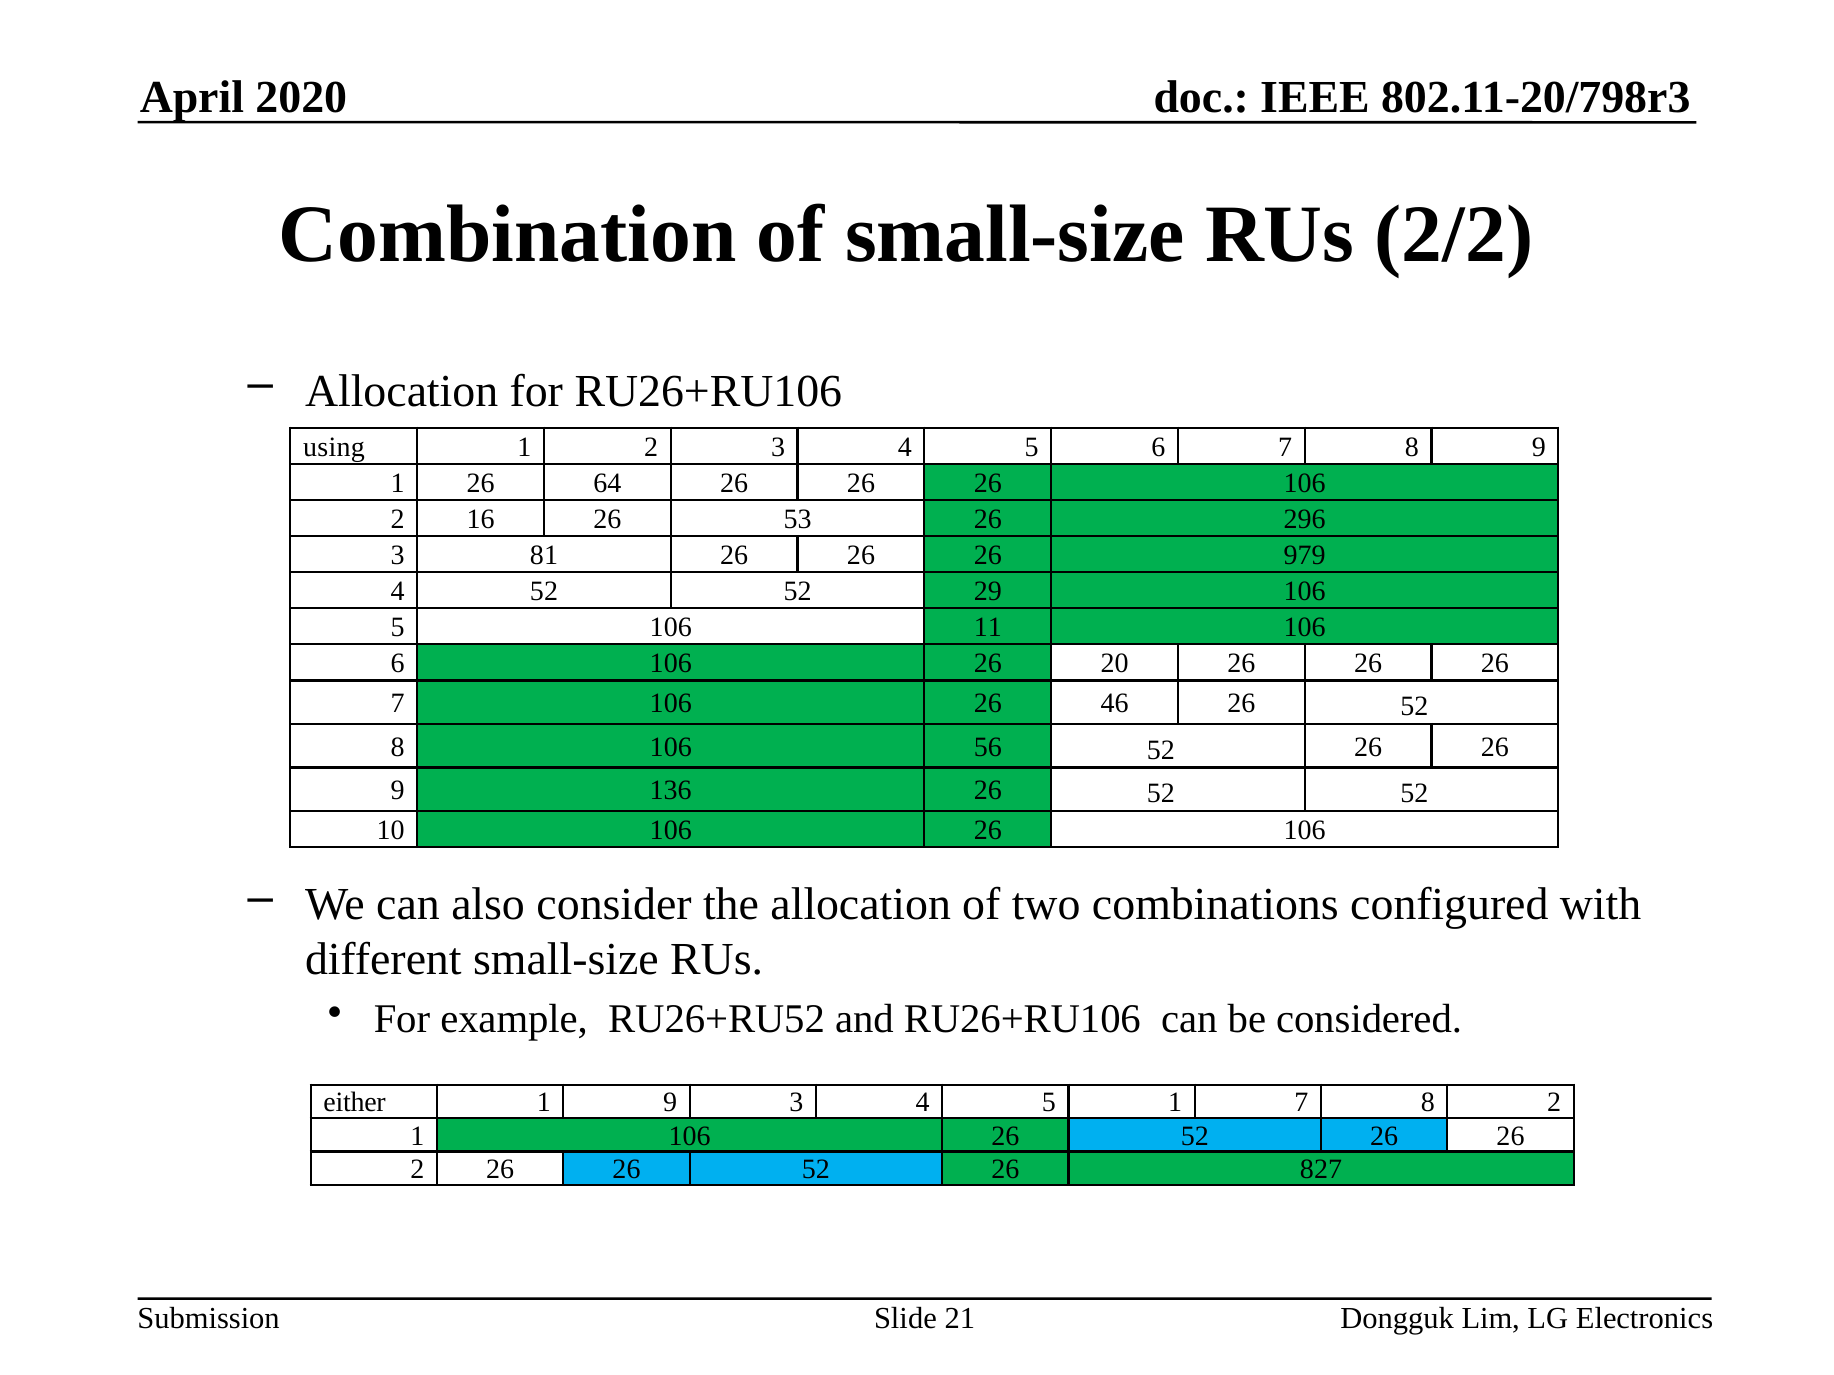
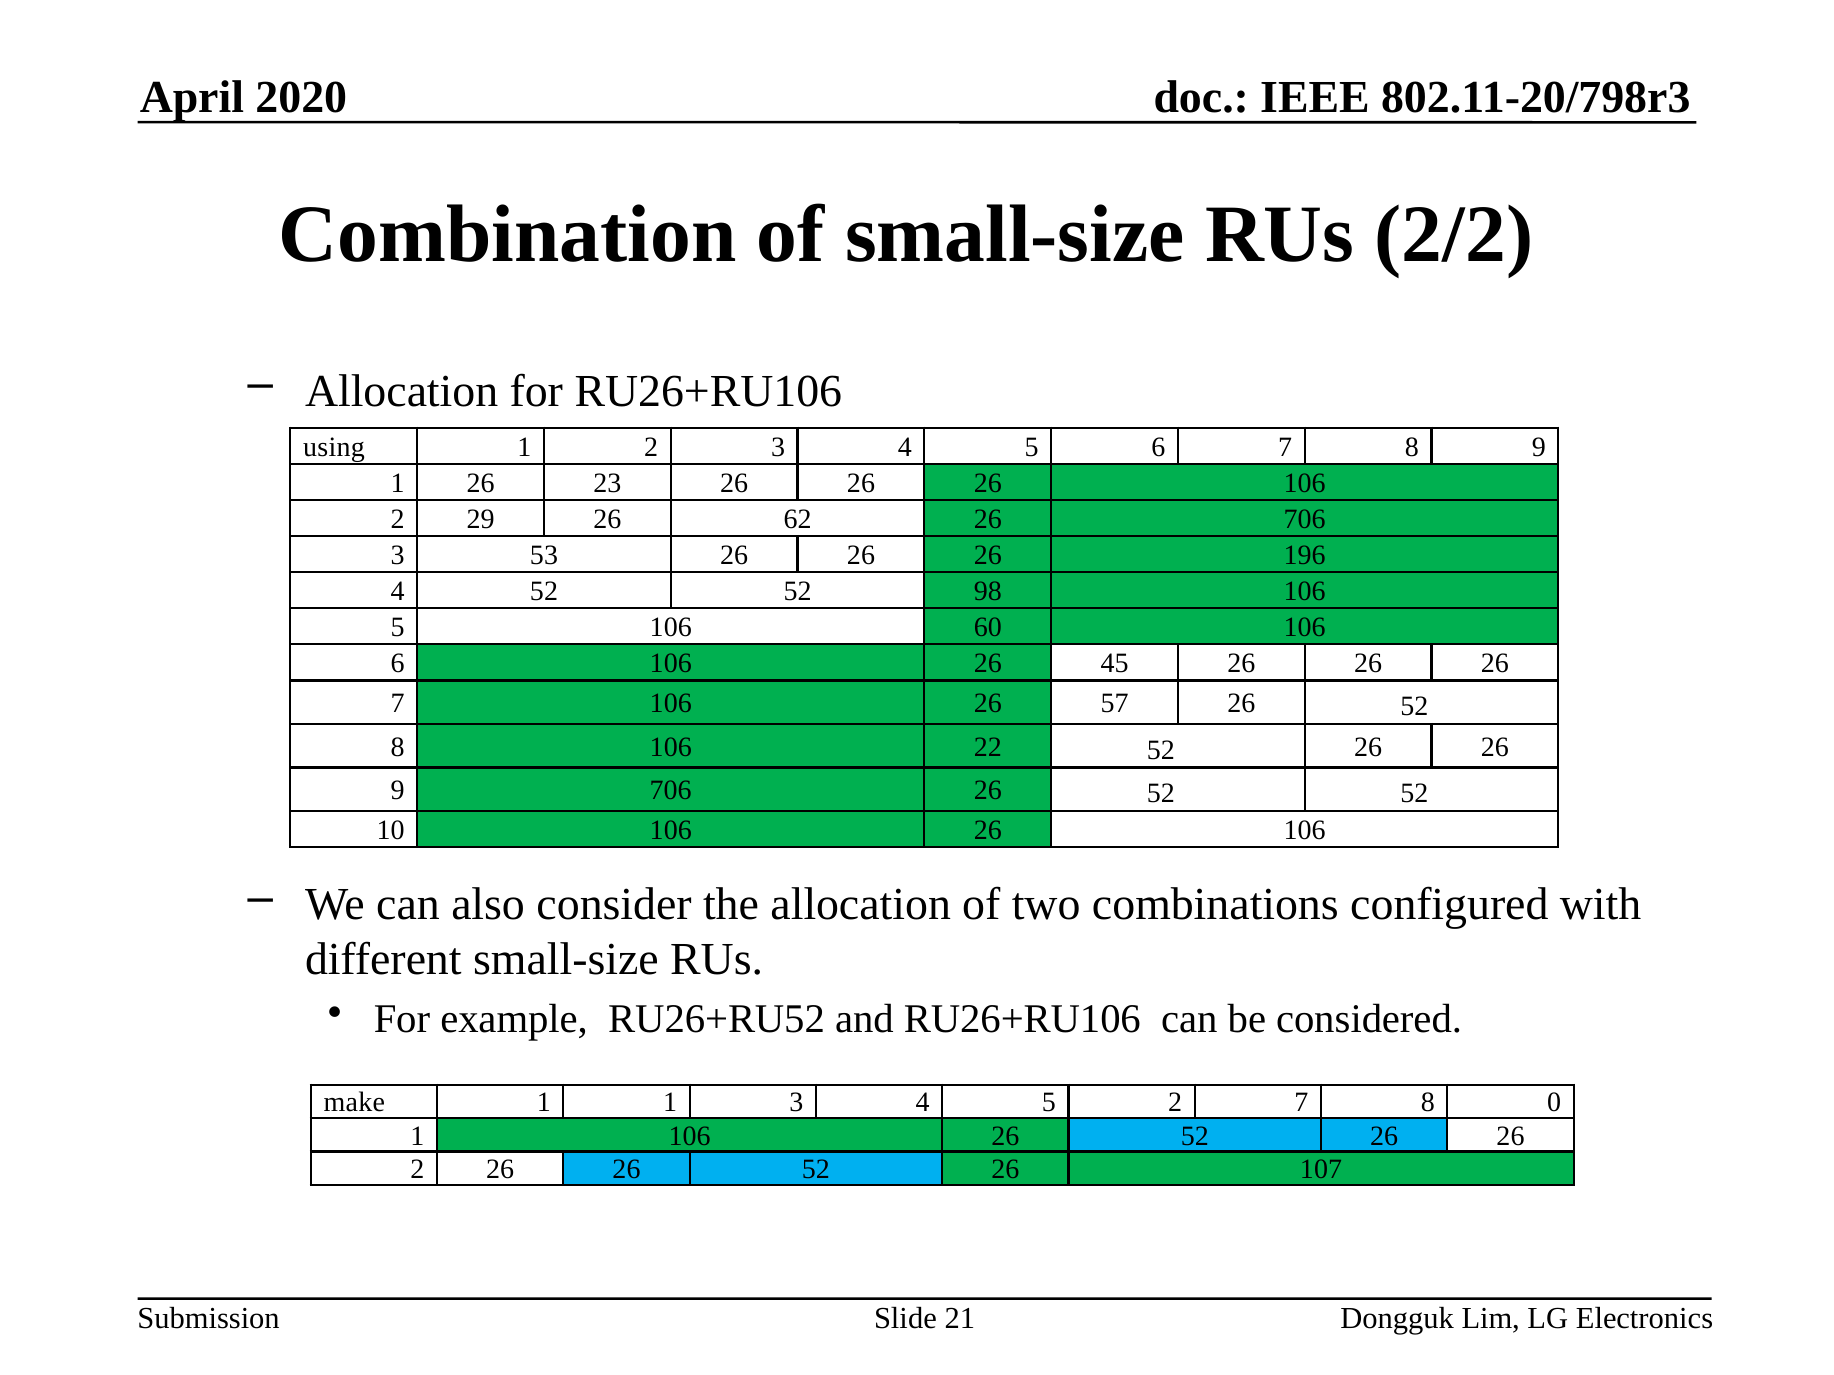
64: 64 -> 23
16: 16 -> 29
53: 53 -> 62
26 296: 296 -> 706
81: 81 -> 53
979: 979 -> 196
29: 29 -> 98
11: 11 -> 60
20: 20 -> 45
46: 46 -> 57
56: 56 -> 22
9 136: 136 -> 706
either: either -> make
1 9: 9 -> 1
5 1: 1 -> 2
8 2: 2 -> 0
827: 827 -> 107
